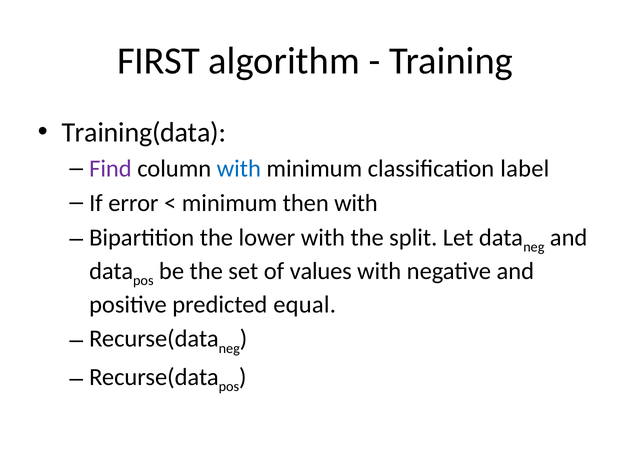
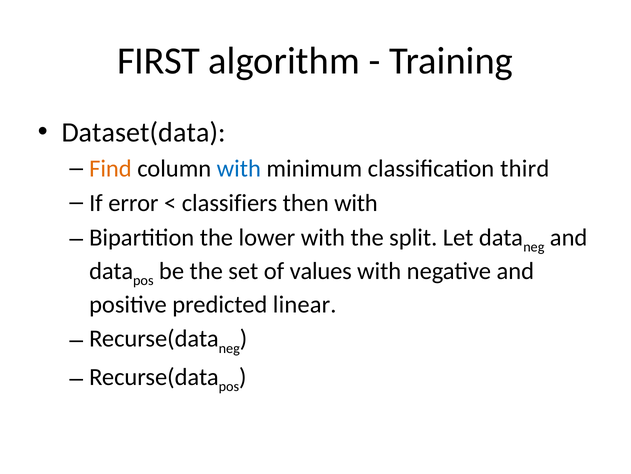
Training(data: Training(data -> Dataset(data
Find colour: purple -> orange
label: label -> third
minimum at (230, 203): minimum -> classifiers
equal: equal -> linear
